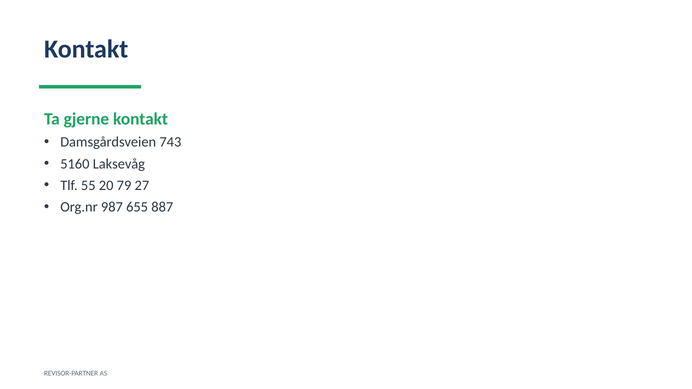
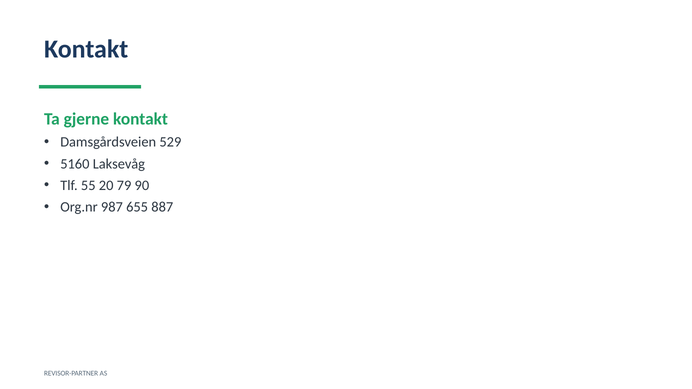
743: 743 -> 529
27: 27 -> 90
